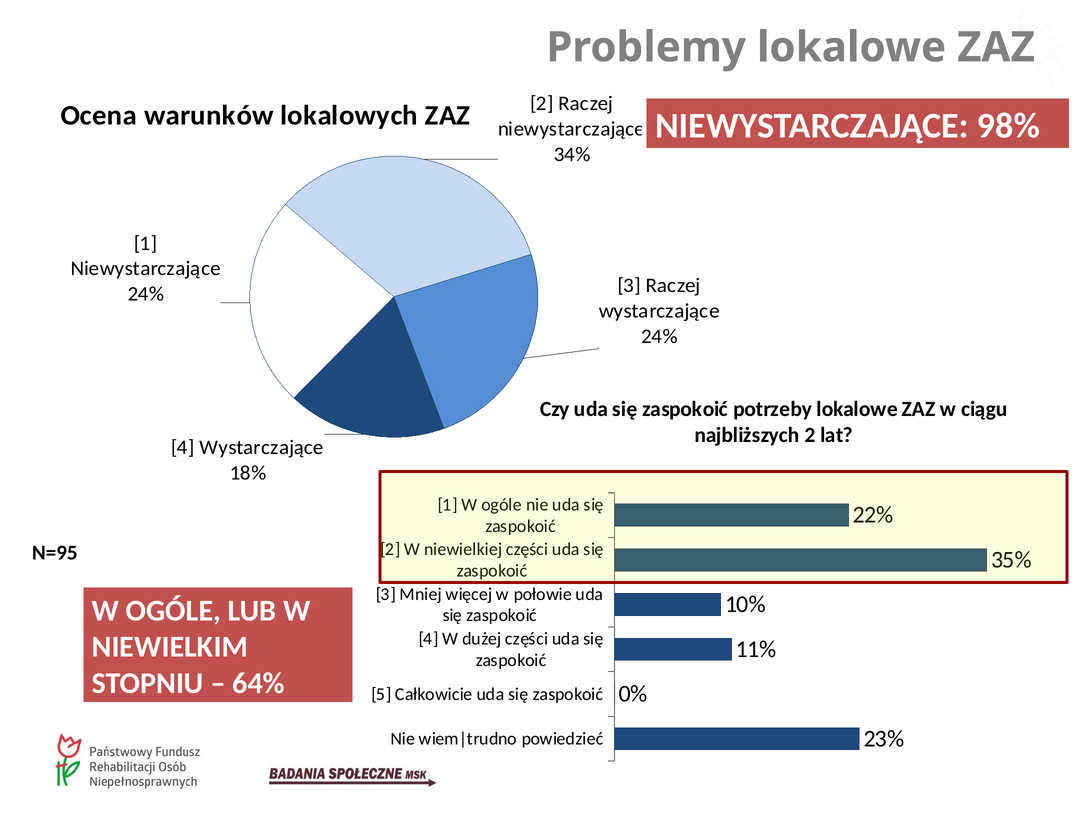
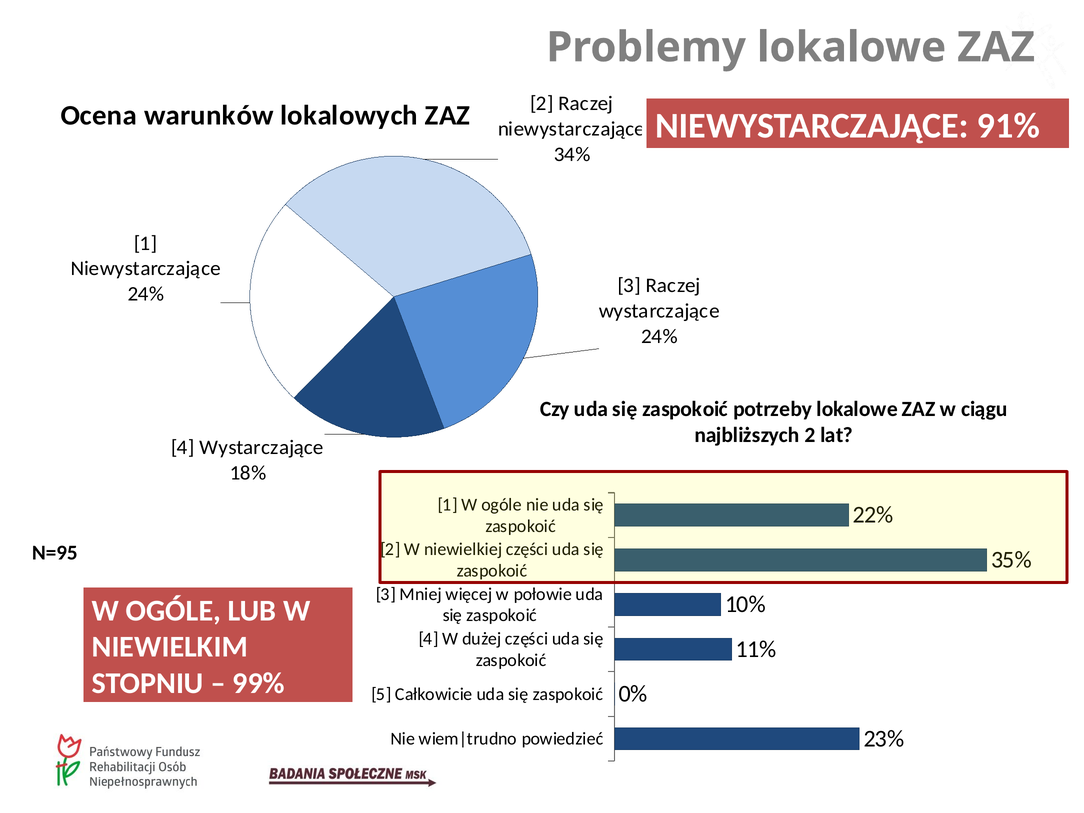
98%: 98% -> 91%
64%: 64% -> 99%
